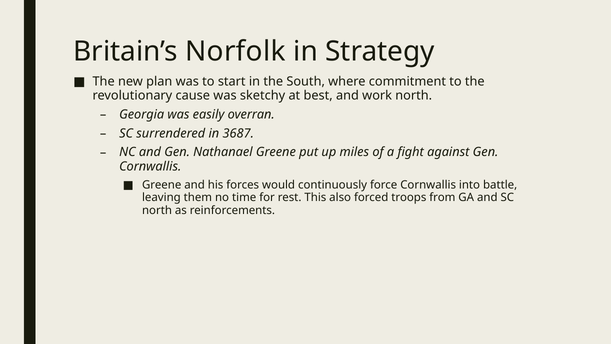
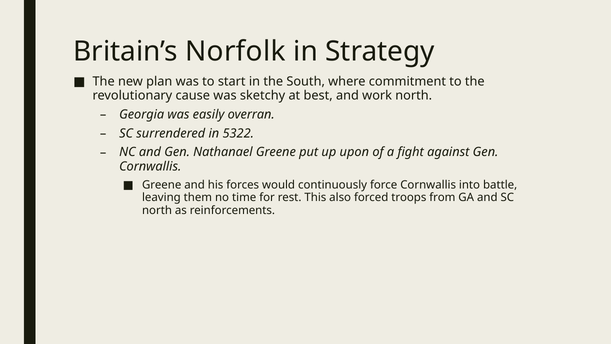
3687: 3687 -> 5322
miles: miles -> upon
